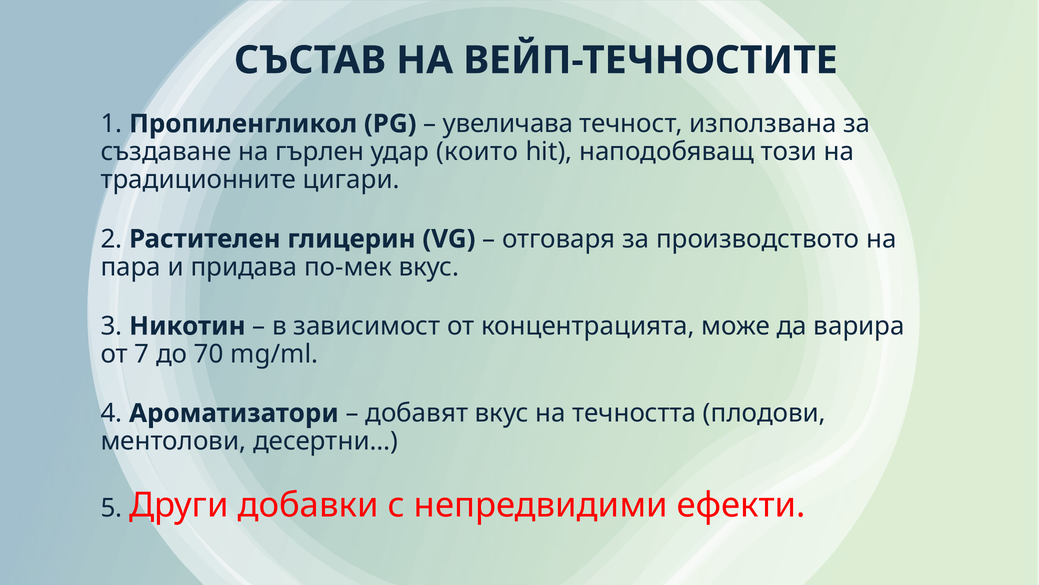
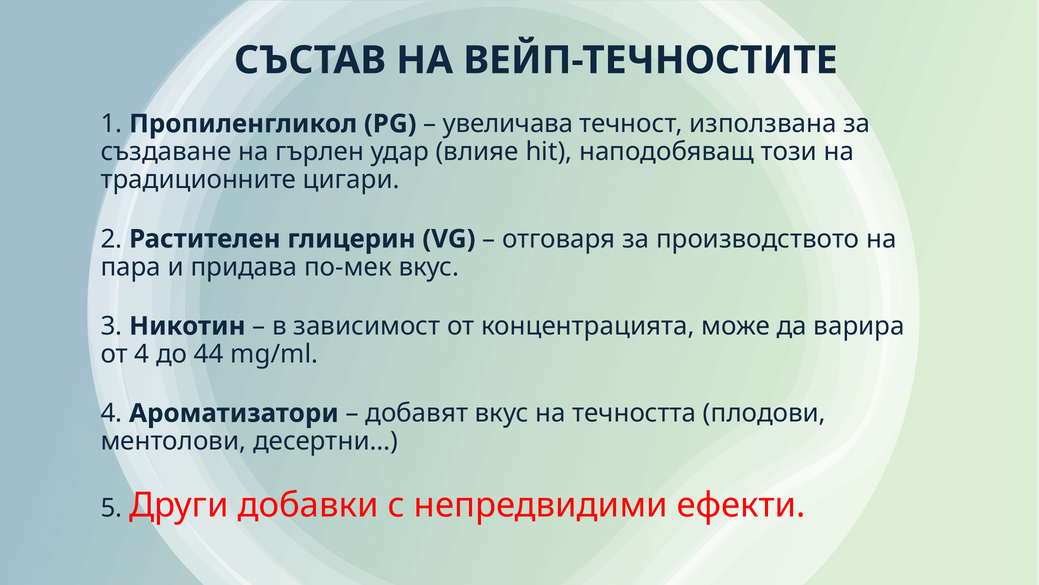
които: които -> влияе
от 7: 7 -> 4
70: 70 -> 44
